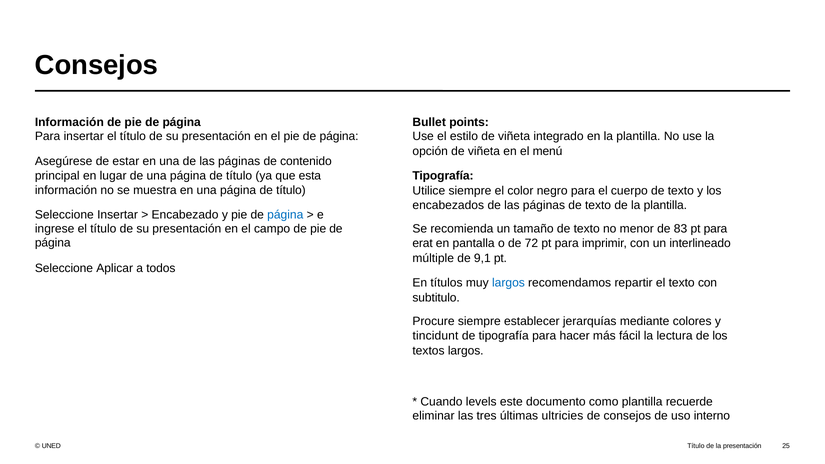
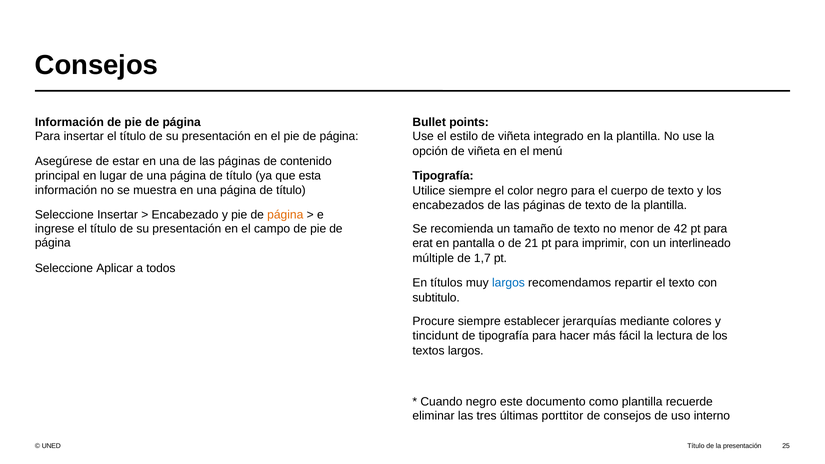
página at (285, 215) colour: blue -> orange
83: 83 -> 42
72: 72 -> 21
9,1: 9,1 -> 1,7
Cuando levels: levels -> negro
ultricies: ultricies -> porttitor
